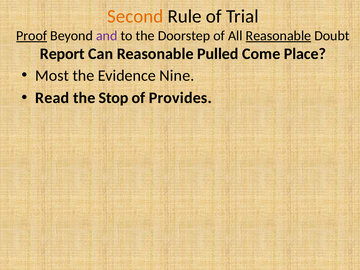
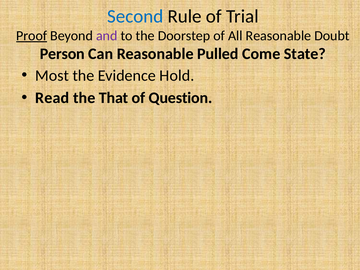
Second colour: orange -> blue
Reasonable at (278, 36) underline: present -> none
Report: Report -> Person
Place: Place -> State
Nine: Nine -> Hold
Stop: Stop -> That
Provides: Provides -> Question
